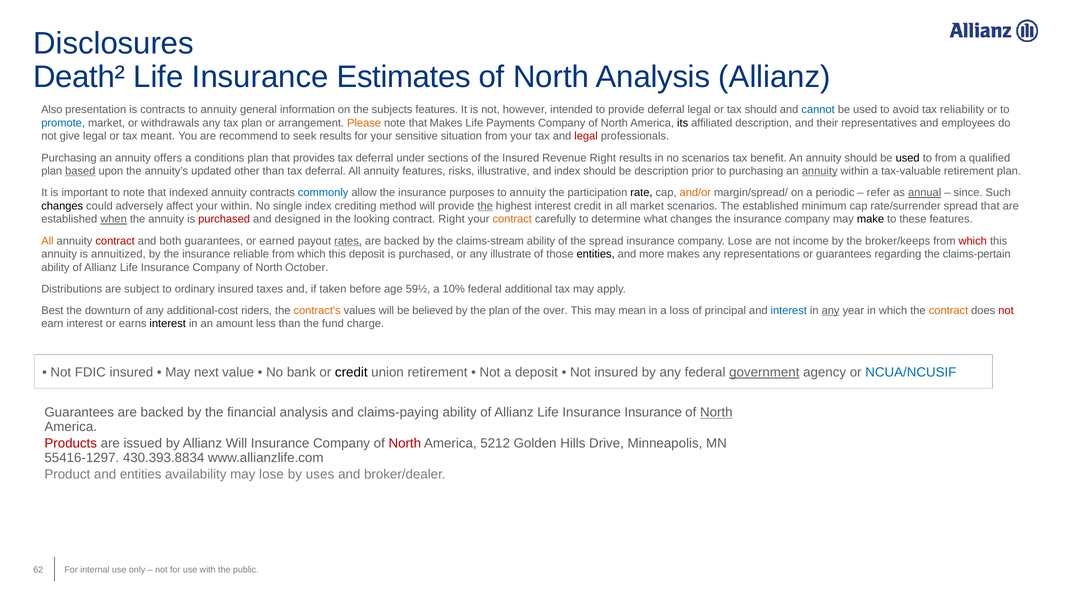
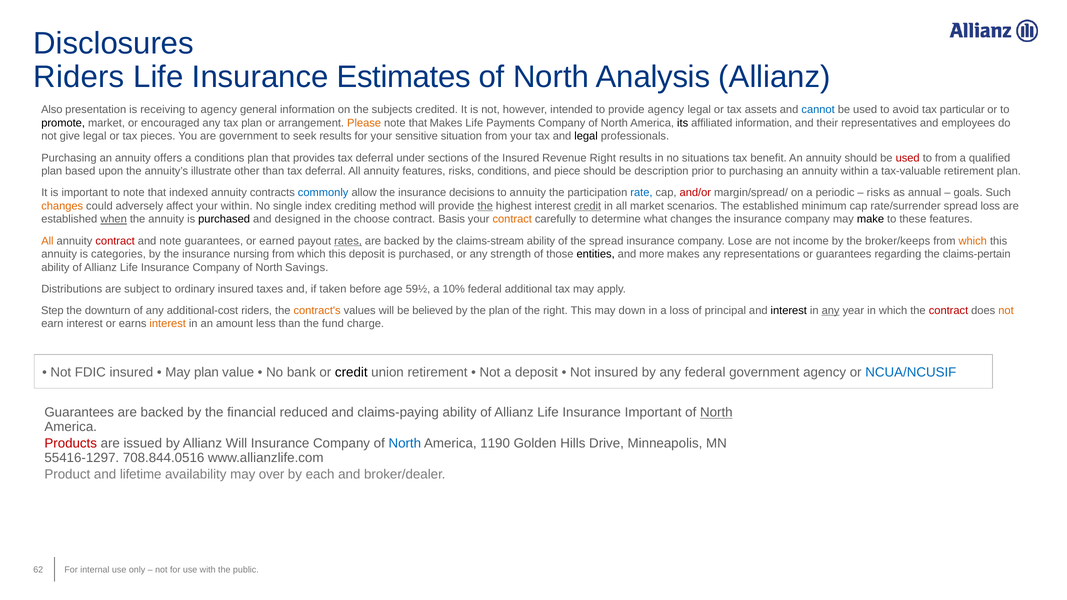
Death² at (79, 77): Death² -> Riders
is contracts: contracts -> receiving
annuity at (219, 110): annuity -> agency
subjects features: features -> credited
provide deferral: deferral -> agency
tax should: should -> assets
reliability: reliability -> particular
promote colour: blue -> black
withdrawals: withdrawals -> encouraged
affiliated description: description -> information
meant: meant -> pieces
are recommend: recommend -> government
legal at (586, 136) colour: red -> black
no scenarios: scenarios -> situations
used at (908, 158) colour: black -> red
based underline: present -> none
updated: updated -> illustrate
risks illustrative: illustrative -> conditions
and index: index -> piece
annuity at (820, 171) underline: present -> none
purposes: purposes -> decisions
rate colour: black -> blue
and/or colour: orange -> red
refer at (878, 193): refer -> risks
annual underline: present -> none
since: since -> goals
changes at (62, 206) colour: black -> orange
credit at (588, 206) underline: none -> present
spread that: that -> loss
purchased at (224, 219) colour: red -> black
looking: looking -> choose
contract Right: Right -> Basis
and both: both -> note
which at (973, 241) colour: red -> orange
annuitized: annuitized -> categories
reliable: reliable -> nursing
illustrate: illustrate -> strength
October: October -> Savings
Best: Best -> Step
the over: over -> right
mean: mean -> down
interest at (789, 311) colour: blue -> black
contract at (949, 311) colour: orange -> red
not at (1006, 311) colour: red -> orange
interest at (168, 324) colour: black -> orange
May next: next -> plan
government at (764, 372) underline: present -> none
financial analysis: analysis -> reduced
Insurance Insurance: Insurance -> Important
North at (405, 444) colour: red -> blue
5212: 5212 -> 1190
430.393.8834: 430.393.8834 -> 708.844.0516
and entities: entities -> lifetime
may lose: lose -> over
uses: uses -> each
